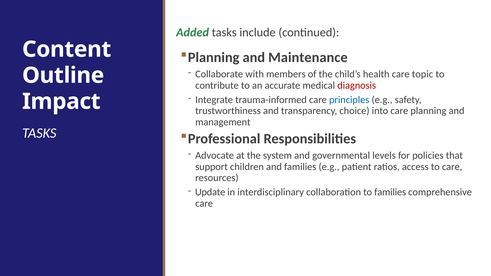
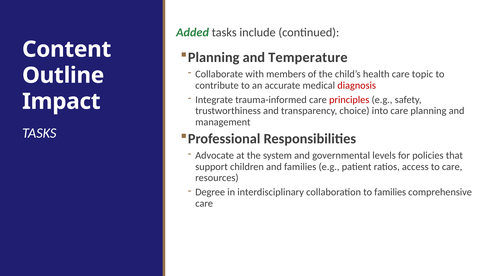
Maintenance: Maintenance -> Temperature
principles colour: blue -> red
Update: Update -> Degree
